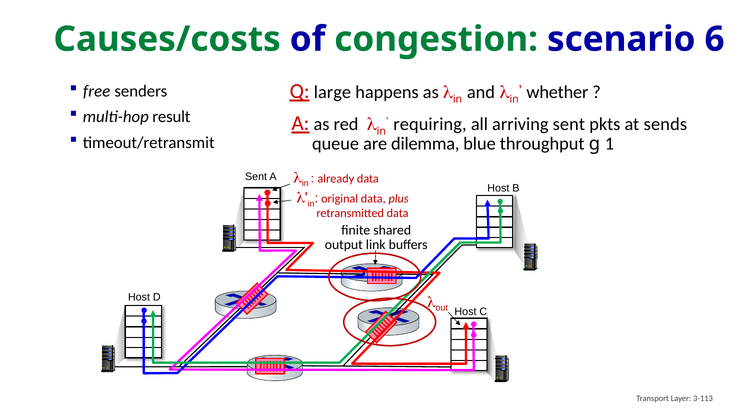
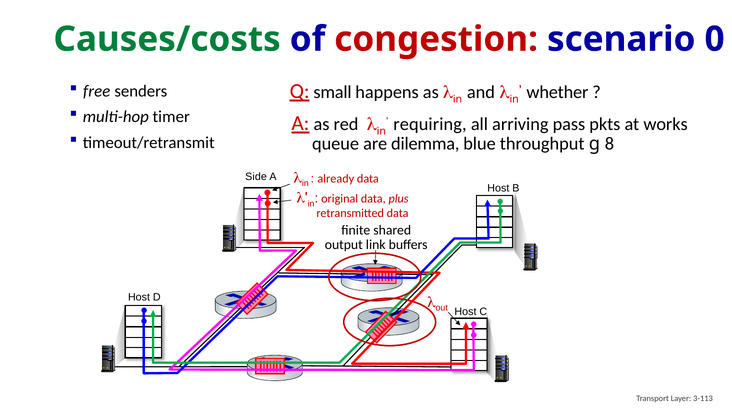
congestion colour: green -> red
6: 6 -> 0
large: large -> small
result: result -> timer
arriving sent: sent -> pass
sends: sends -> works
1: 1 -> 8
Sent at (256, 177): Sent -> Side
